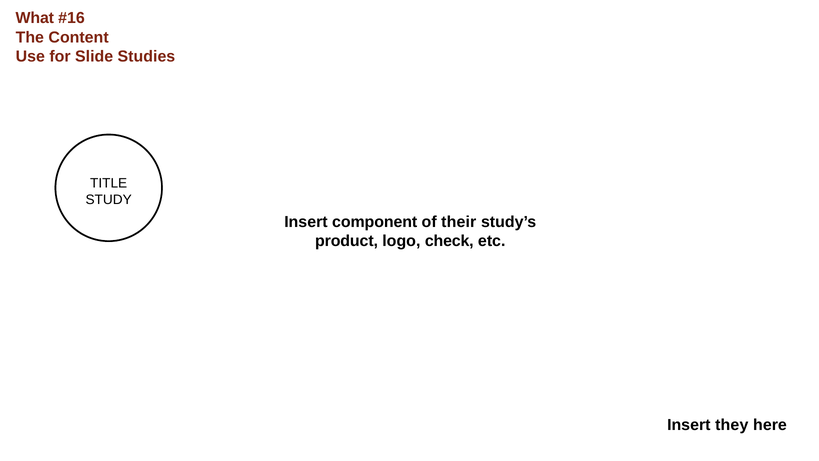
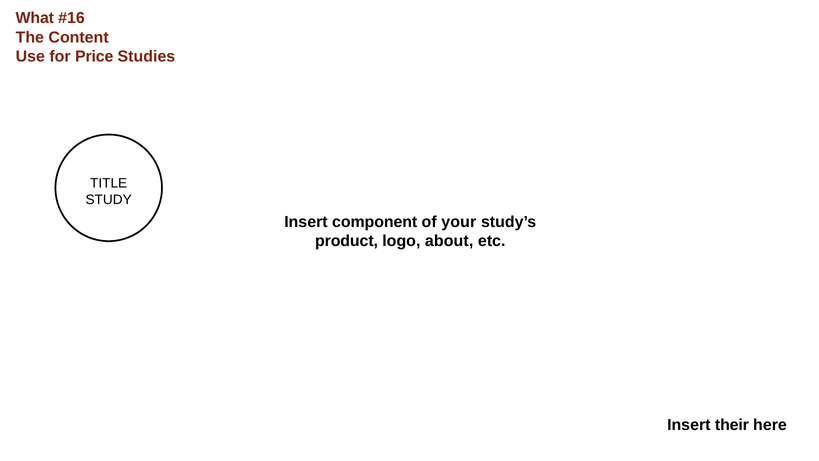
Slide: Slide -> Price
their: their -> your
check: check -> about
they: they -> their
